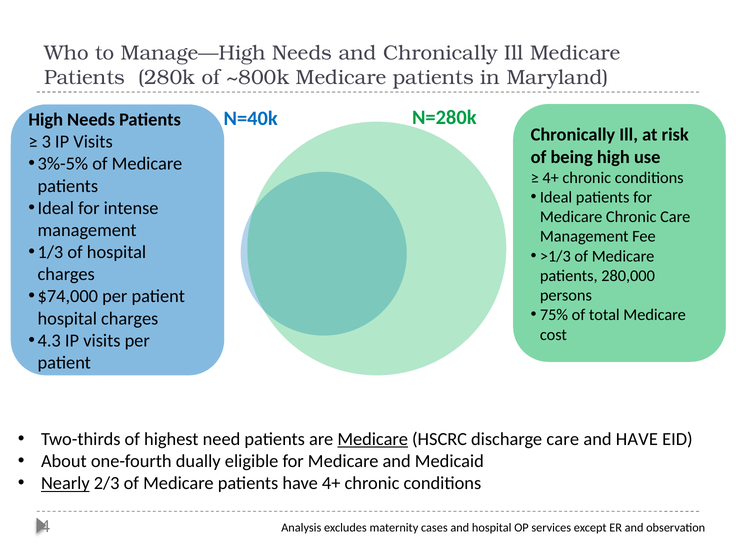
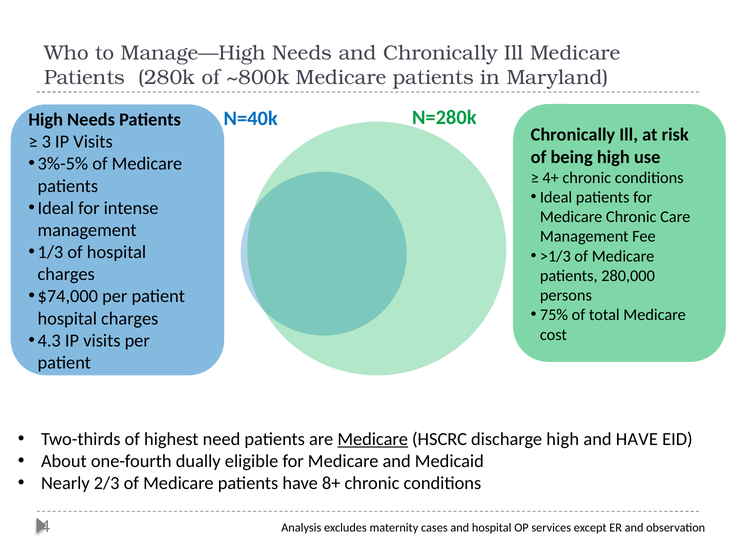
discharge care: care -> high
Nearly underline: present -> none
have 4+: 4+ -> 8+
